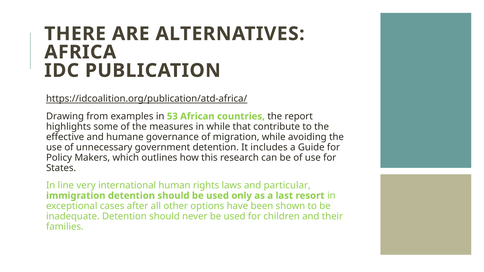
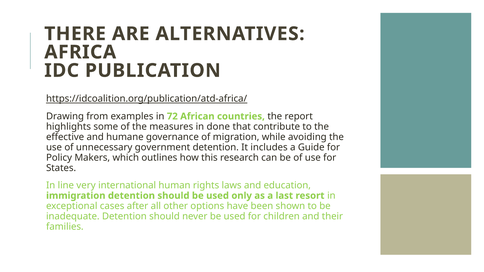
53: 53 -> 72
in while: while -> done
particular: particular -> education
